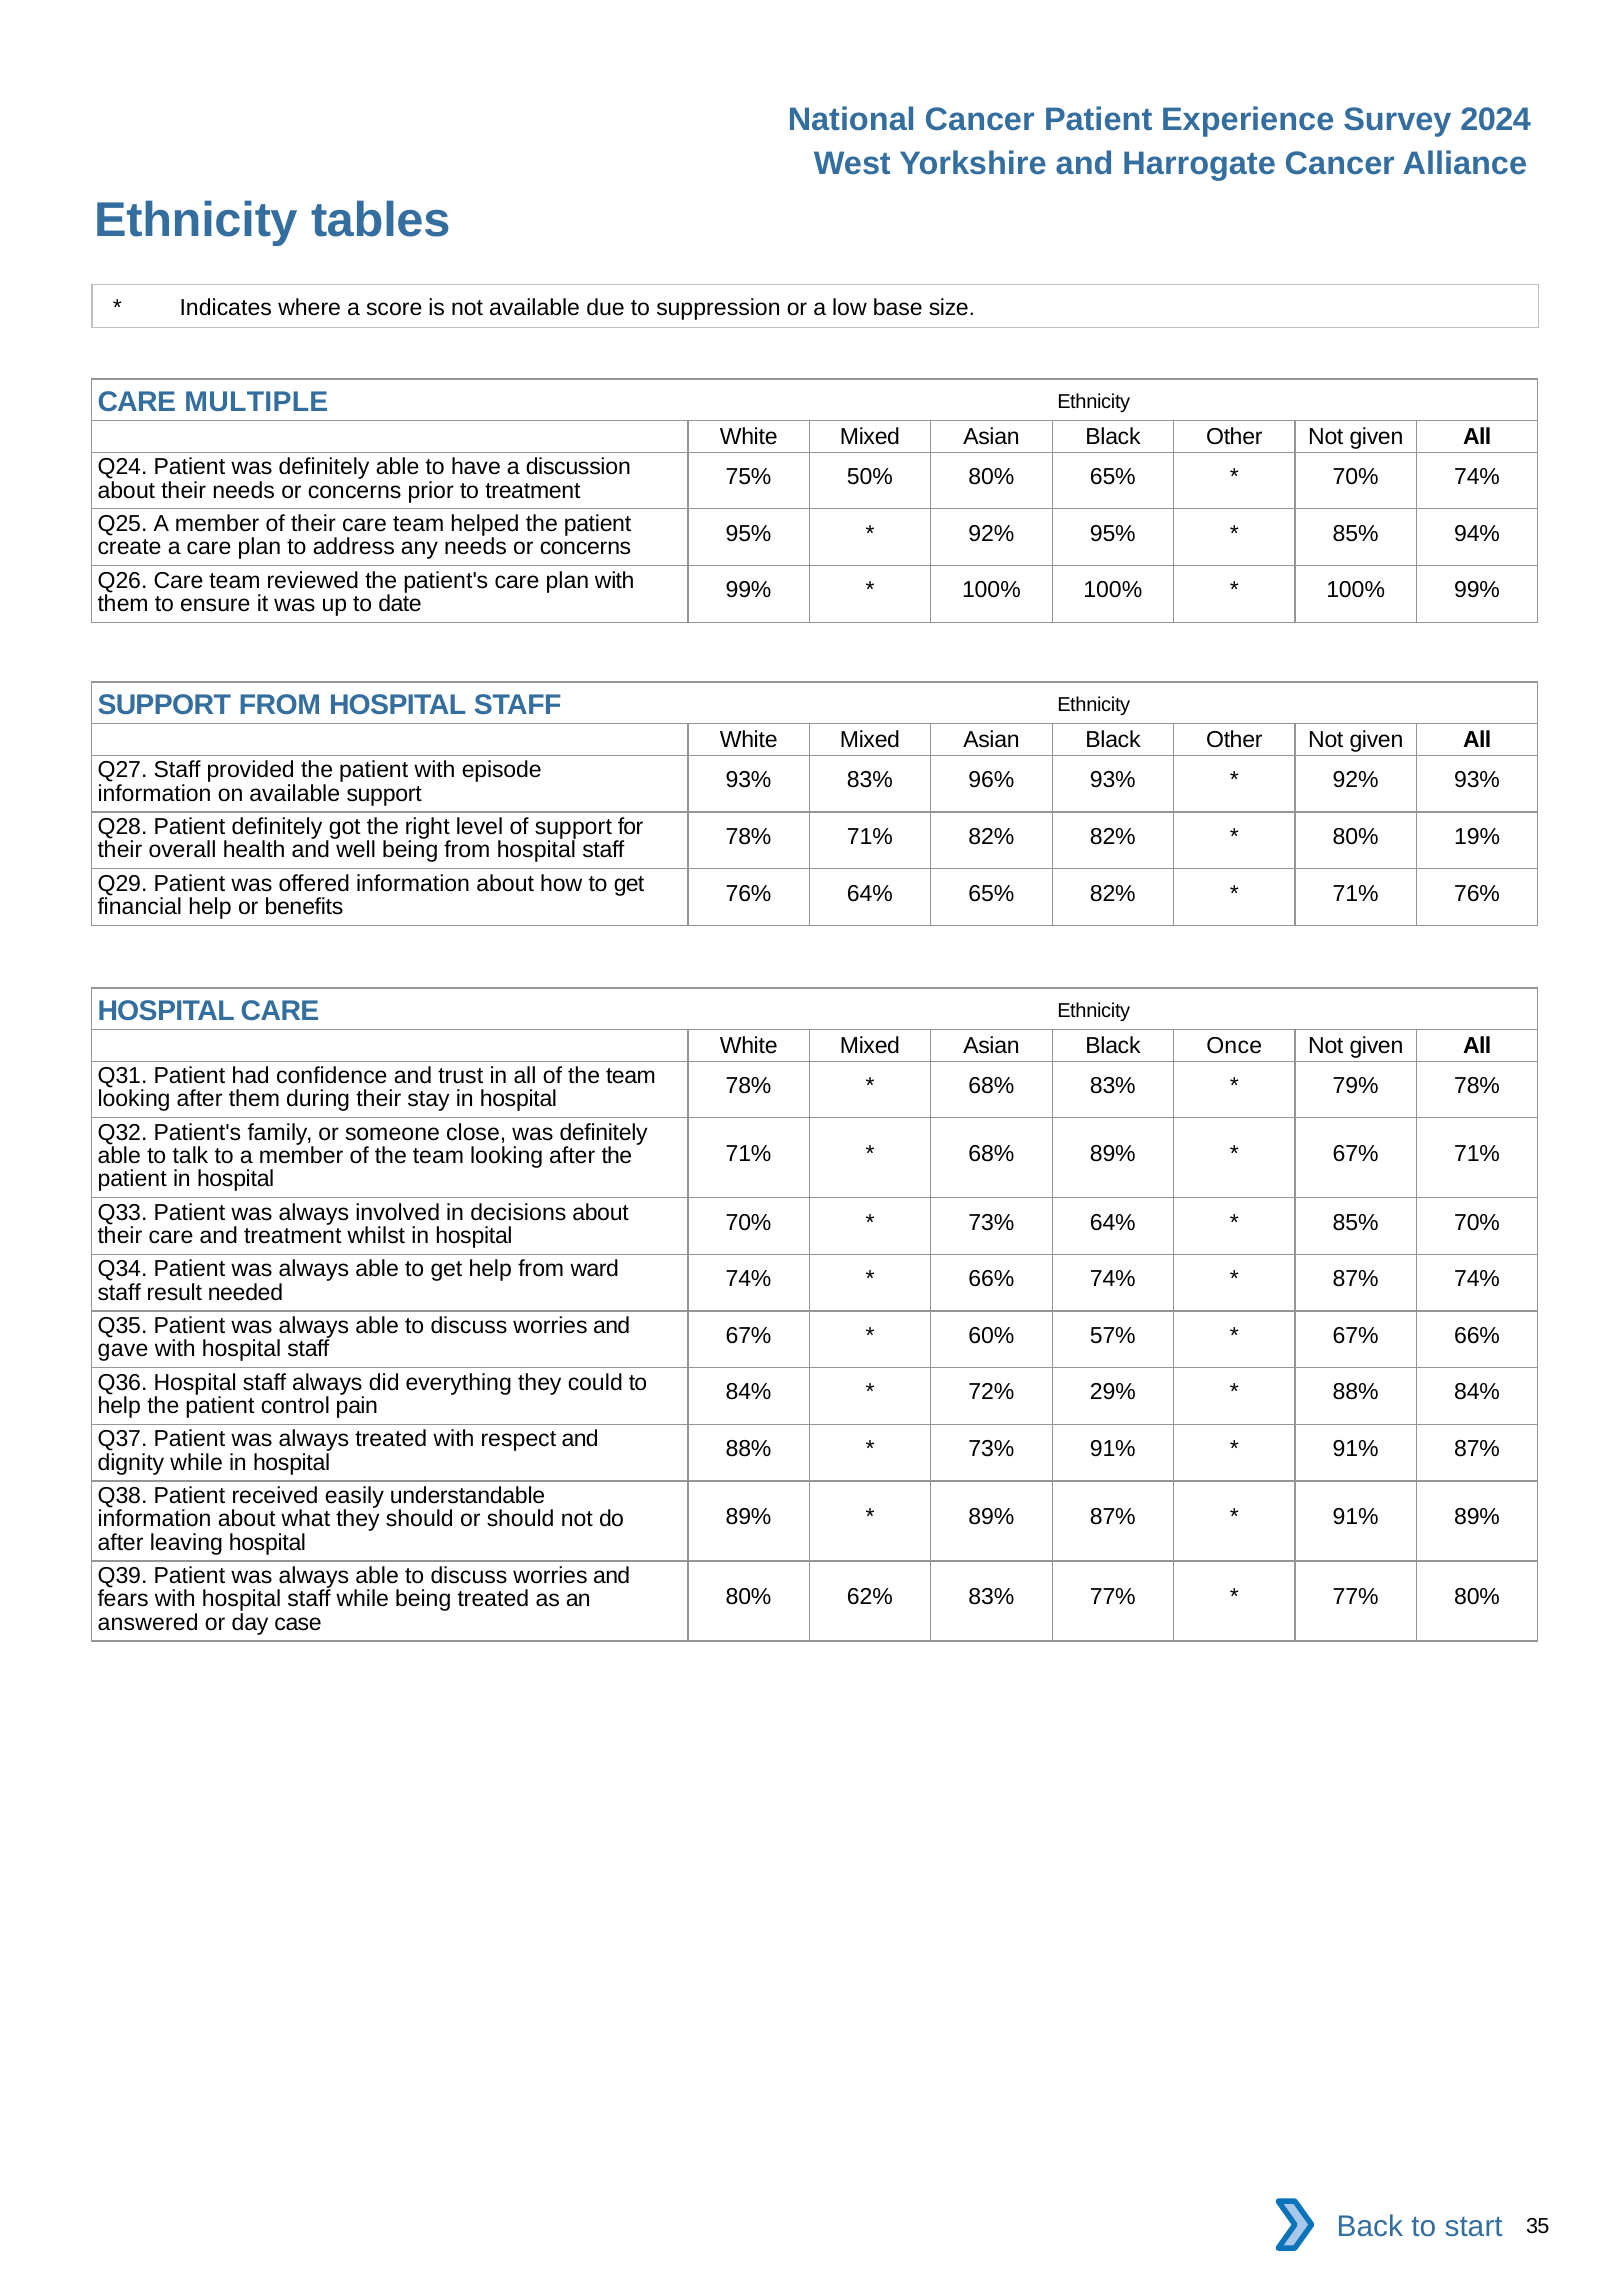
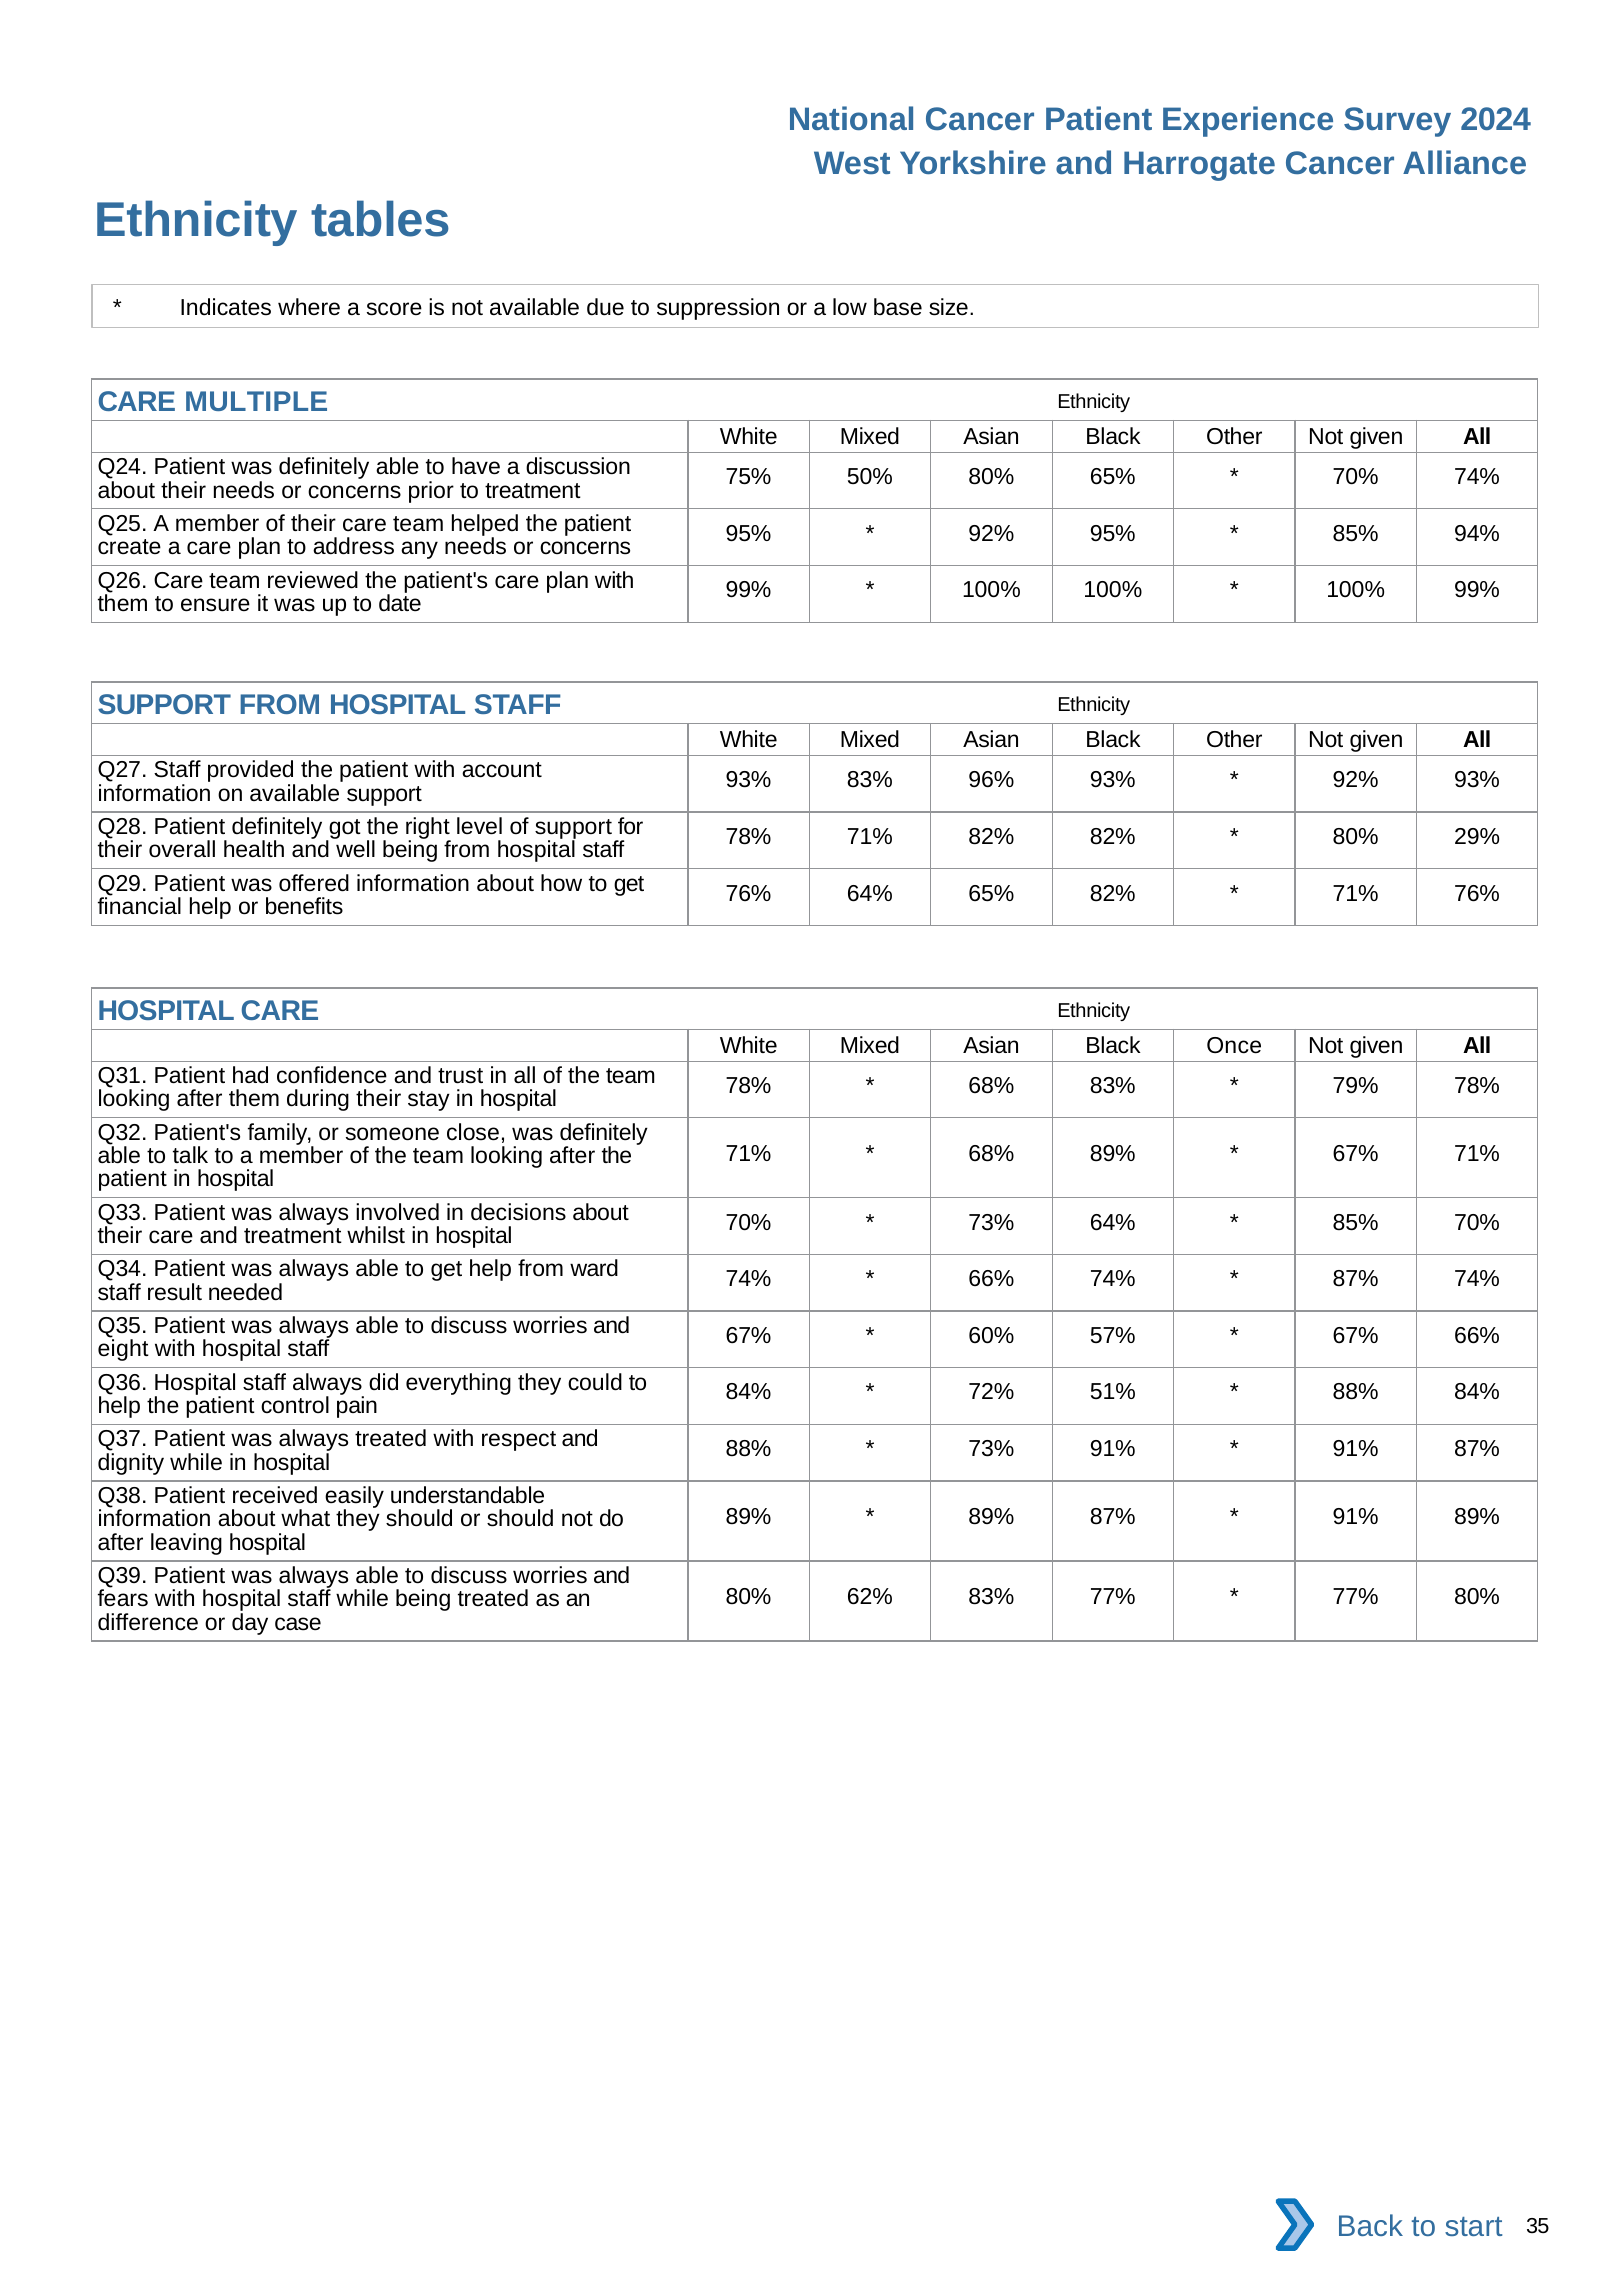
episode: episode -> account
19%: 19% -> 29%
gave: gave -> eight
29%: 29% -> 51%
answered: answered -> difference
